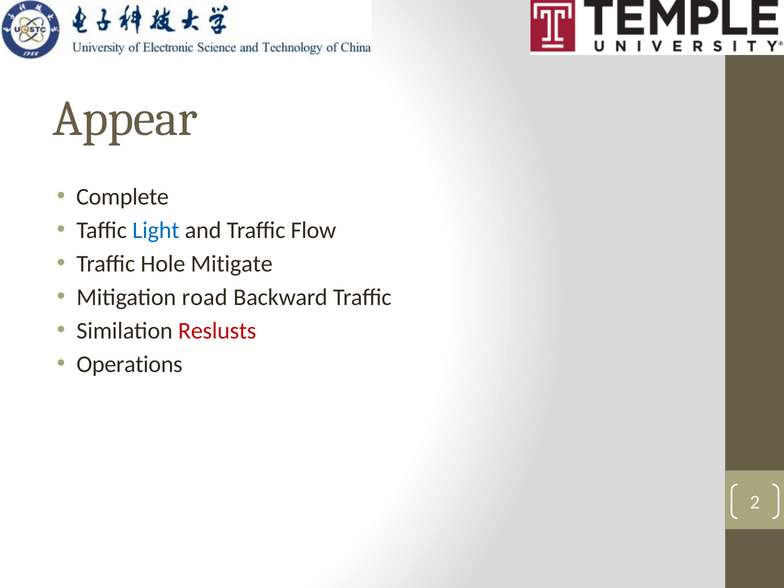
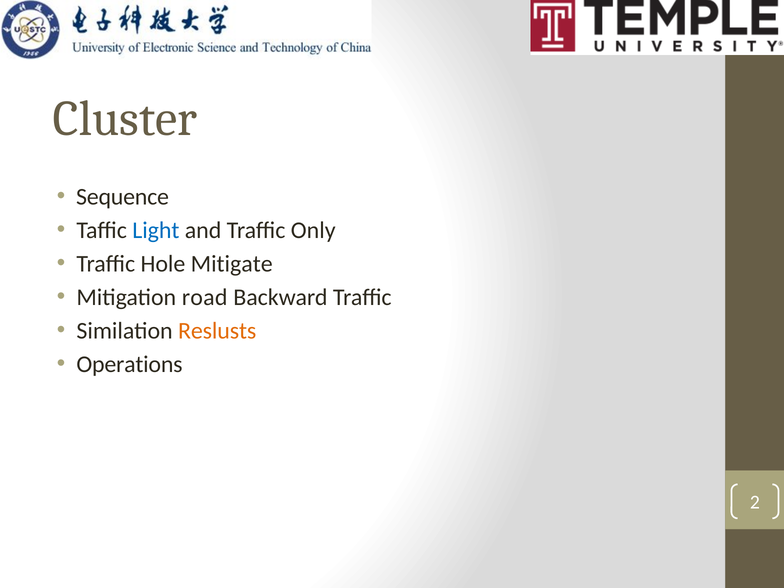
Appear: Appear -> Cluster
Complete: Complete -> Sequence
Flow: Flow -> Only
Reslusts colour: red -> orange
